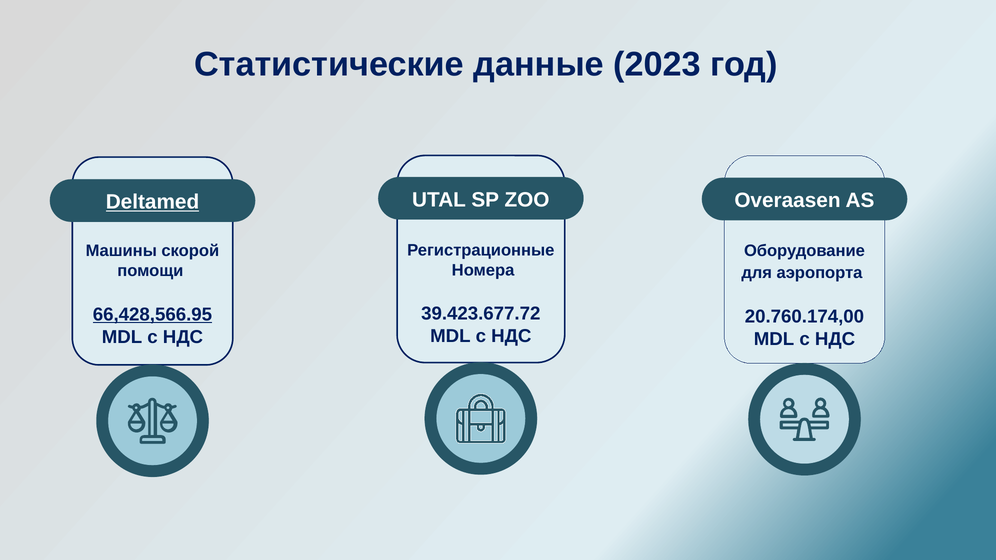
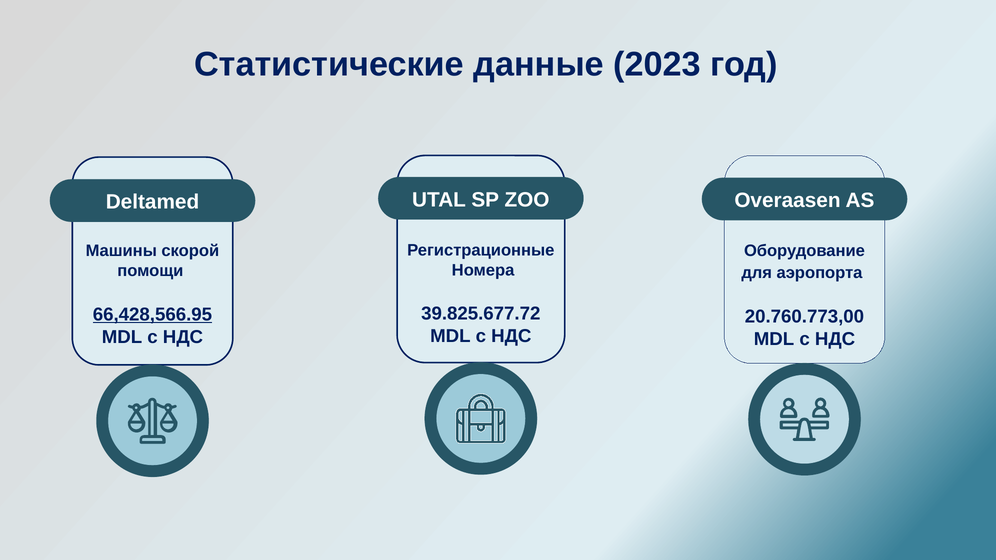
Deltamed underline: present -> none
39.423.677.72: 39.423.677.72 -> 39.825.677.72
20.760.174,00: 20.760.174,00 -> 20.760.773,00
